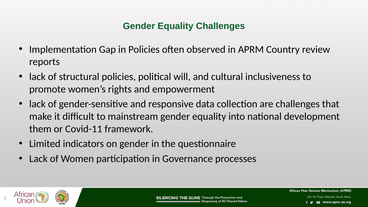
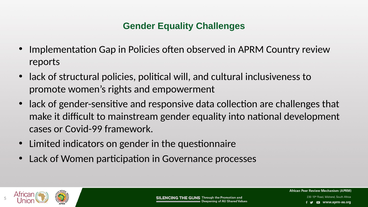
them: them -> cases
Covid-11: Covid-11 -> Covid-99
